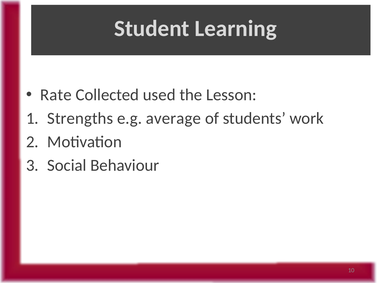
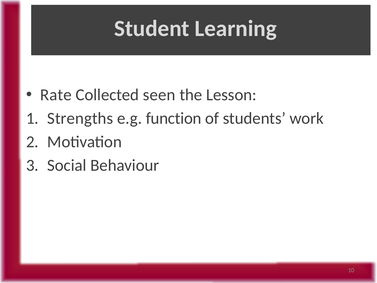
used: used -> seen
average: average -> function
